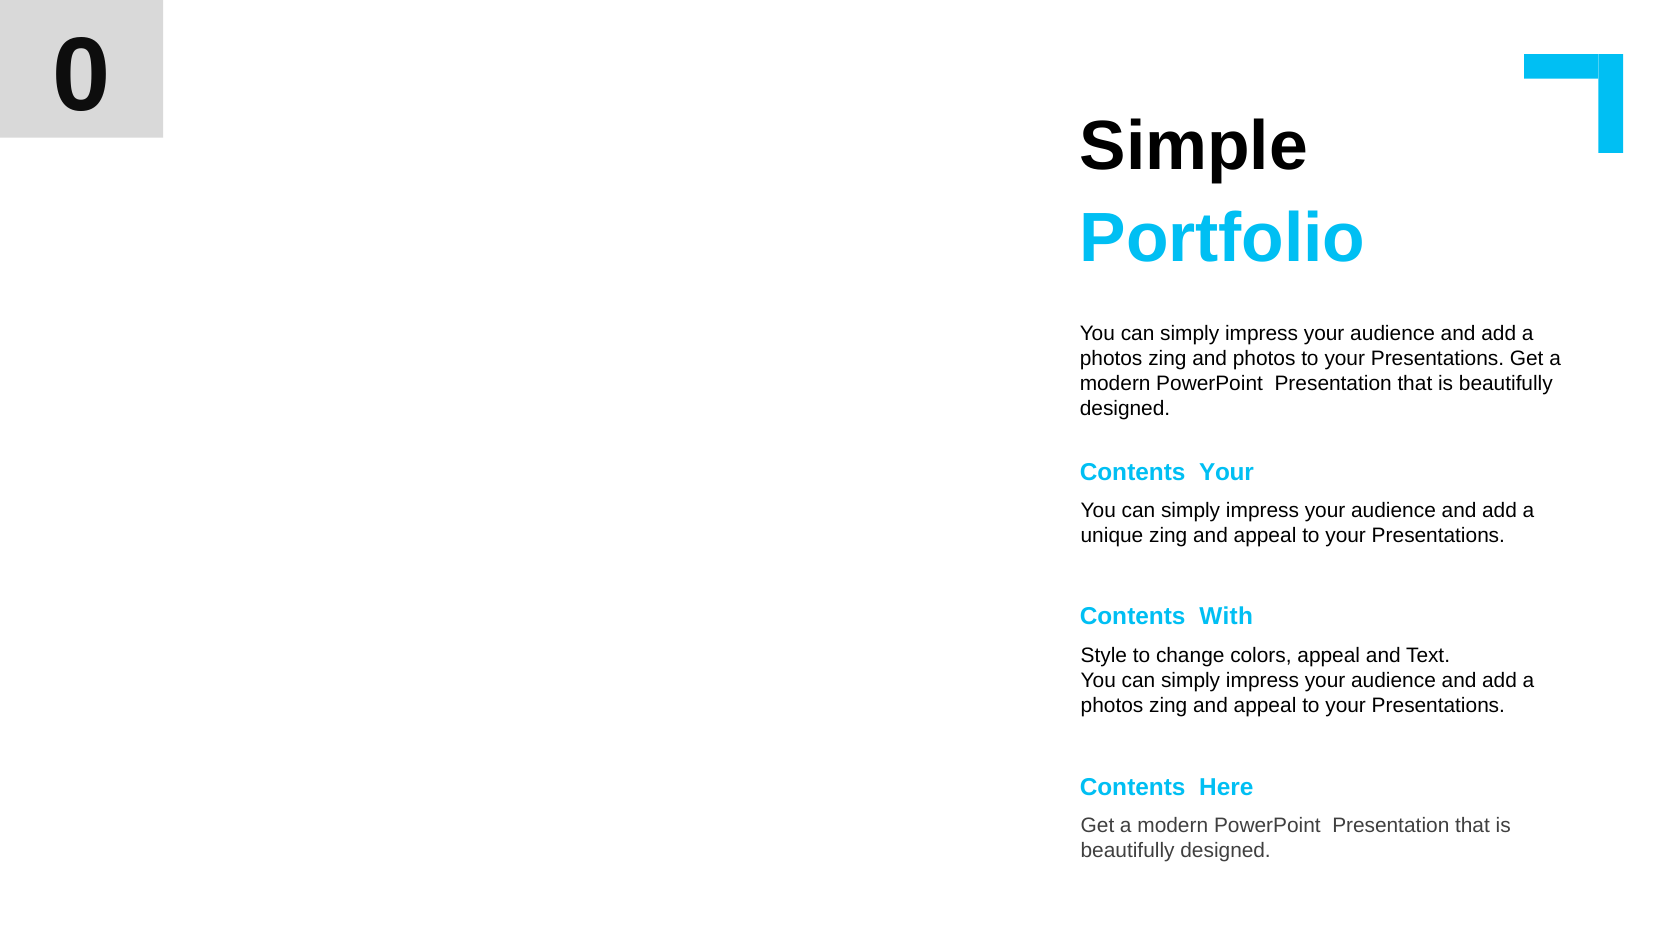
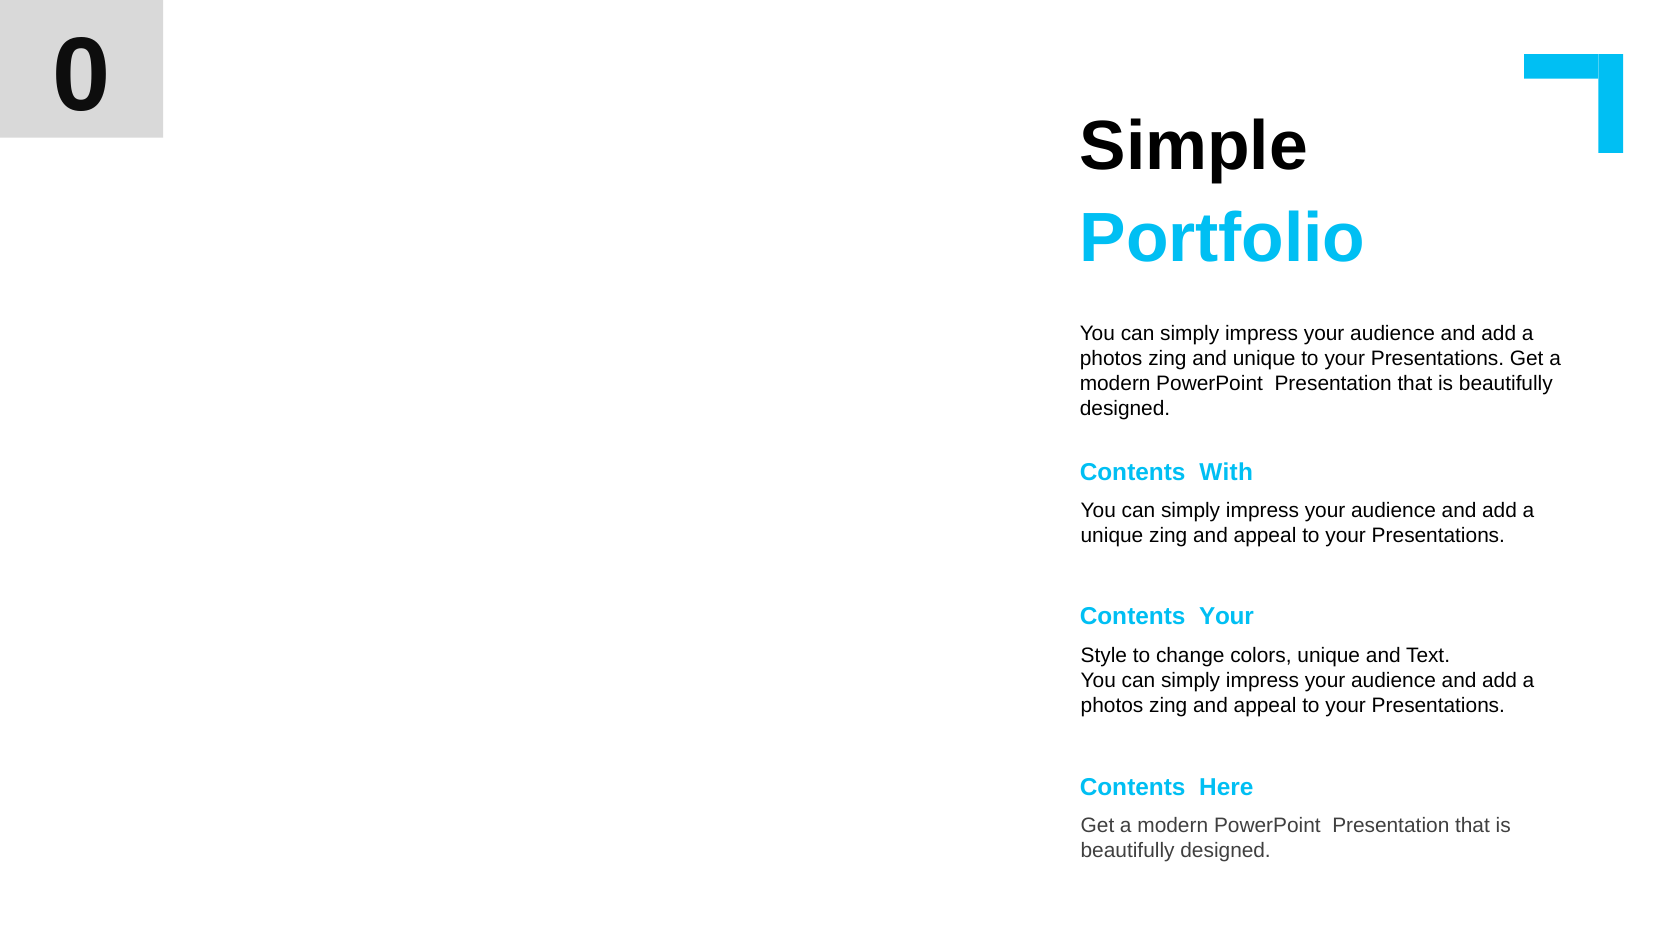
and photos: photos -> unique
Contents Your: Your -> With
Contents With: With -> Your
colors appeal: appeal -> unique
